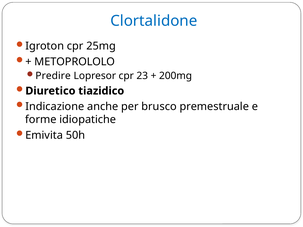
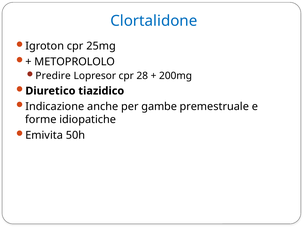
23: 23 -> 28
brusco: brusco -> gambe
